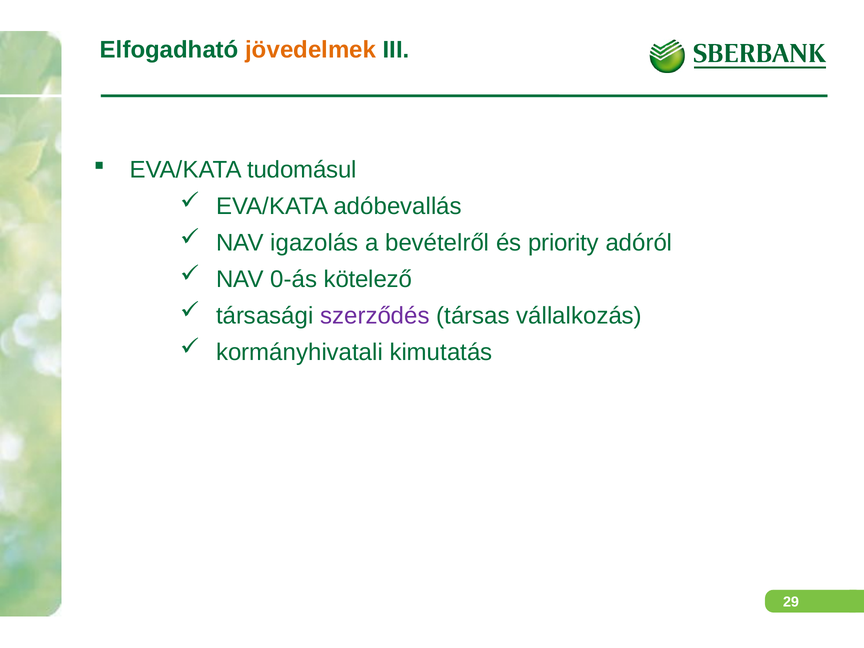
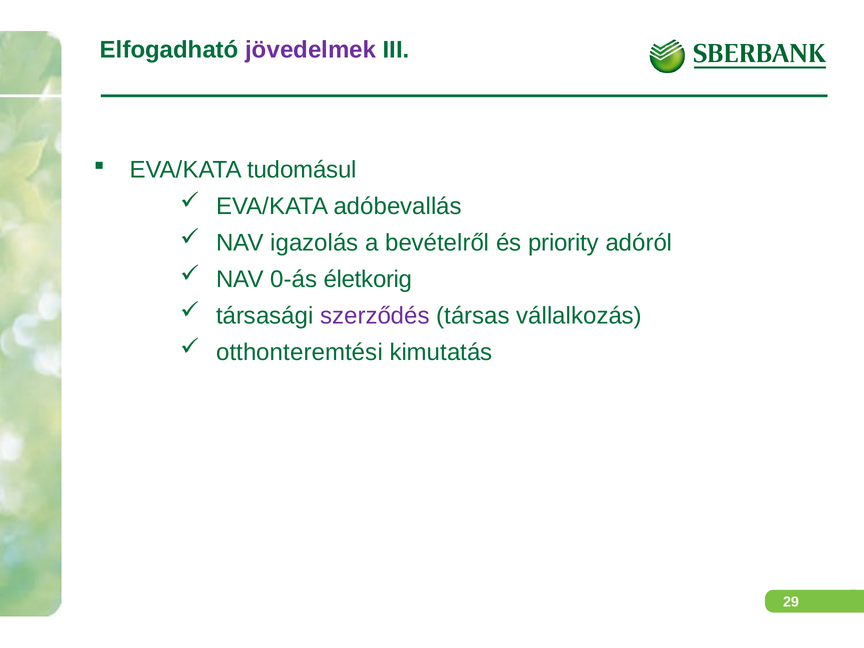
jövedelmek colour: orange -> purple
kötelező: kötelező -> életkorig
kormányhivatali: kormányhivatali -> otthonteremtési
